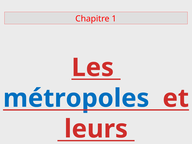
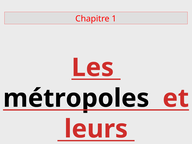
métropoles colour: blue -> black
